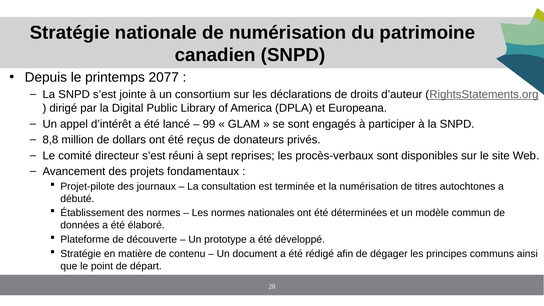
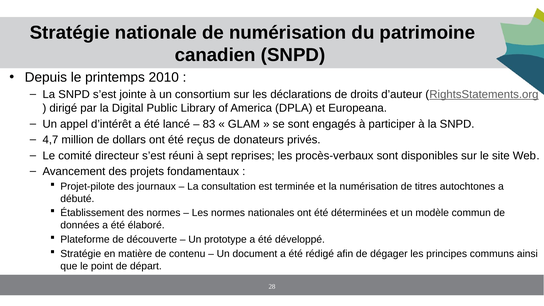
2077: 2077 -> 2010
99: 99 -> 83
8,8: 8,8 -> 4,7
